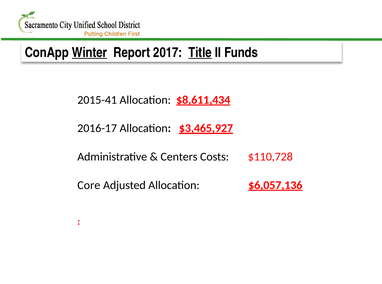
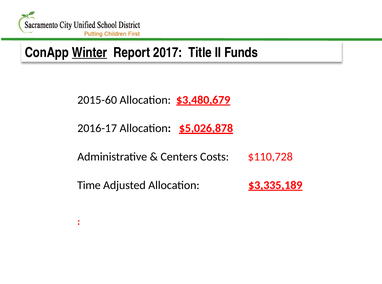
Title underline: present -> none
2015-41: 2015-41 -> 2015-60
$8,611,434: $8,611,434 -> $3,480,679
$3,465,927: $3,465,927 -> $5,026,878
Core: Core -> Time
$6,057,136: $6,057,136 -> $3,335,189
